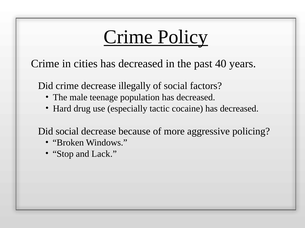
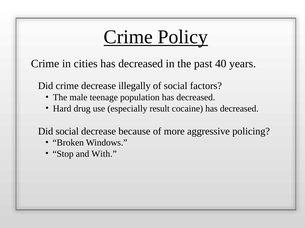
tactic: tactic -> result
Lack: Lack -> With
